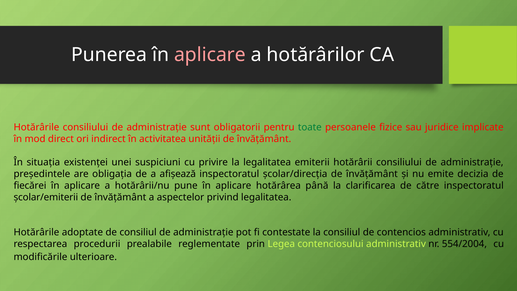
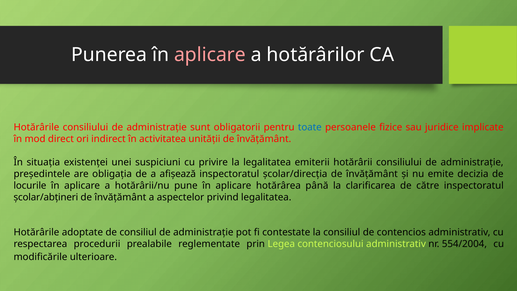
toate colour: green -> blue
fiecărei: fiecărei -> locurile
școlar/emiterii: școlar/emiterii -> școlar/abțineri
